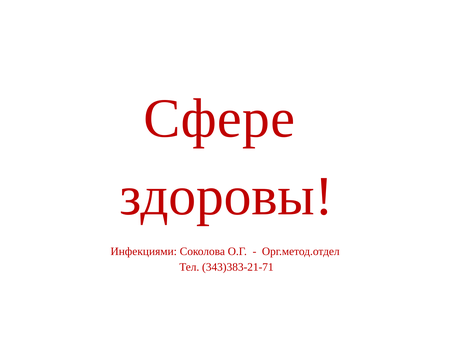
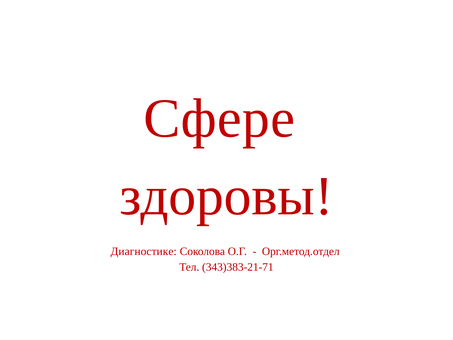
Инфекциями: Инфекциями -> Диагностике
